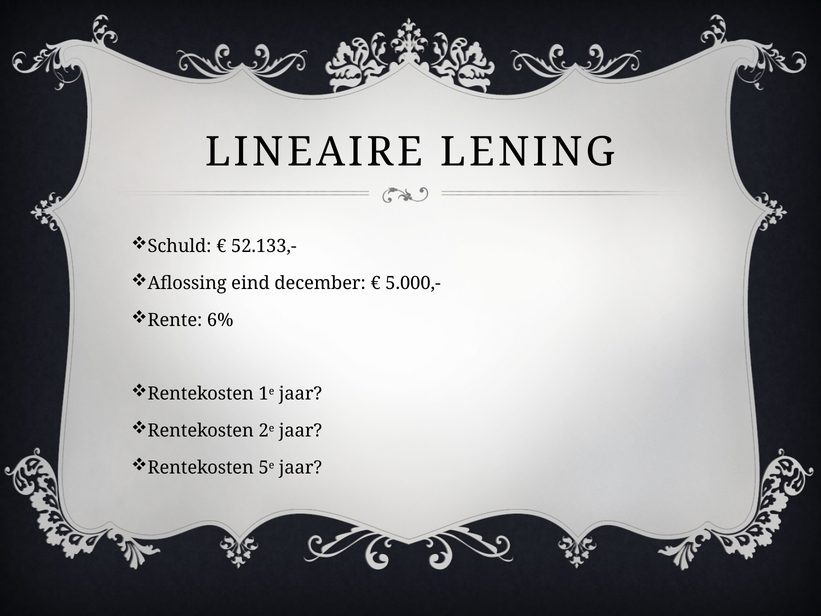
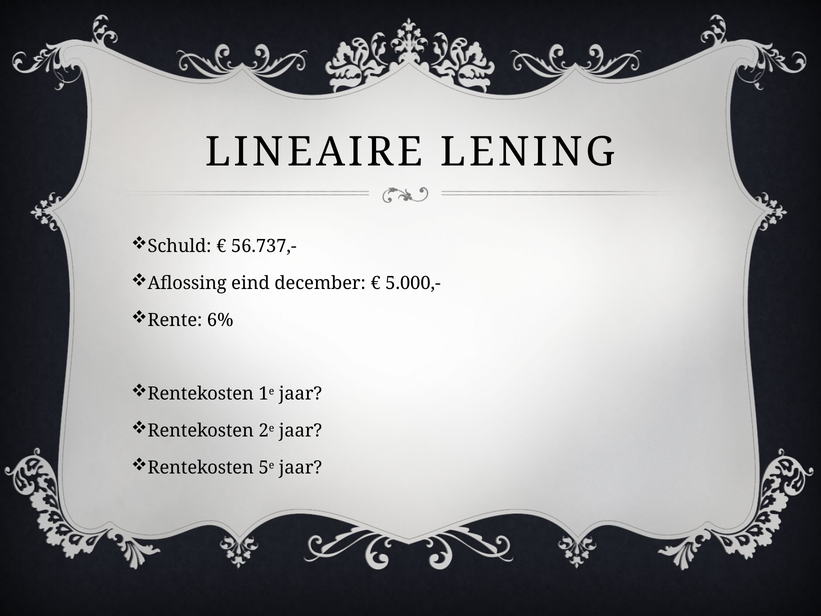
52.133,-: 52.133,- -> 56.737,-
